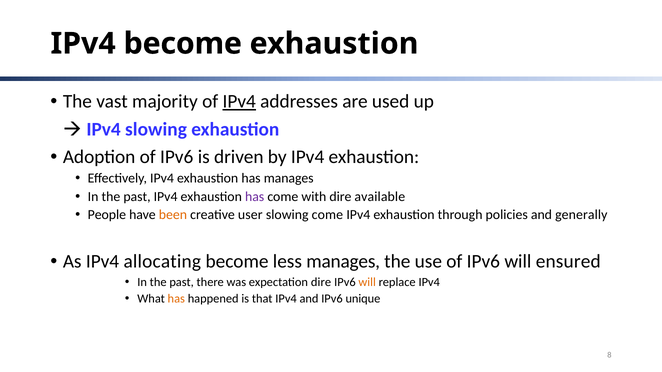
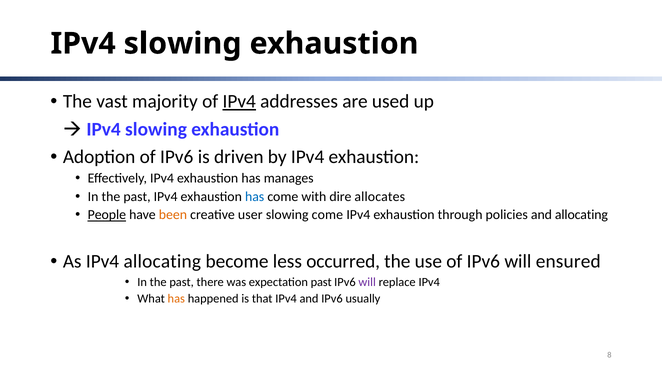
become at (183, 44): become -> slowing
has at (255, 197) colour: purple -> blue
available: available -> allocates
People underline: none -> present
and generally: generally -> allocating
less manages: manages -> occurred
expectation dire: dire -> past
will at (367, 282) colour: orange -> purple
unique: unique -> usually
